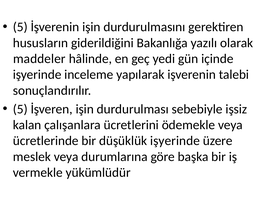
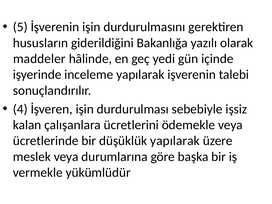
5 at (20, 109): 5 -> 4
düşüklük işyerinde: işyerinde -> yapılarak
